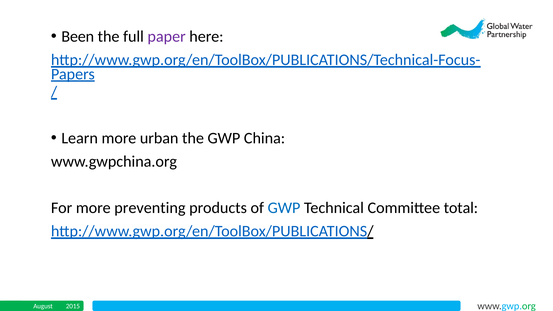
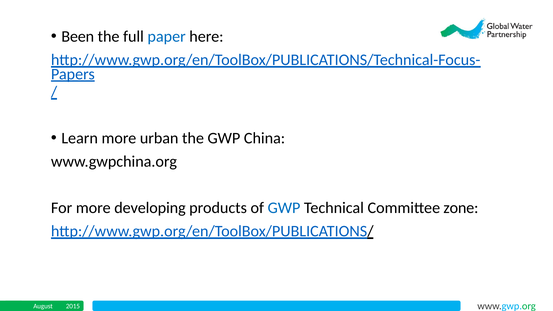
paper colour: purple -> blue
preventing: preventing -> developing
total: total -> zone
